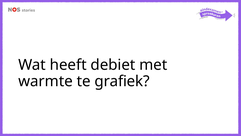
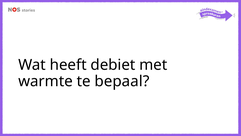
grafiek: grafiek -> bepaal
